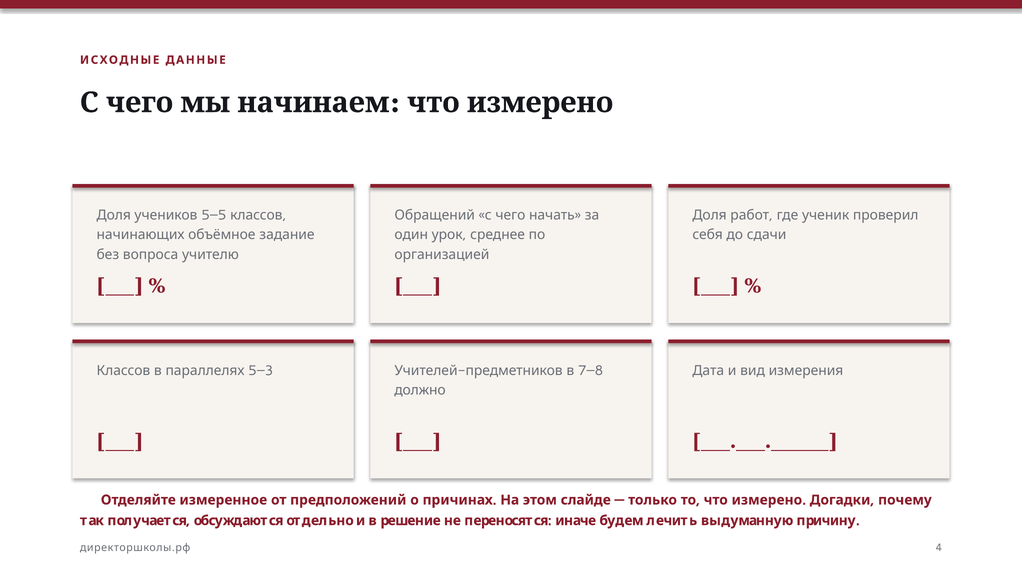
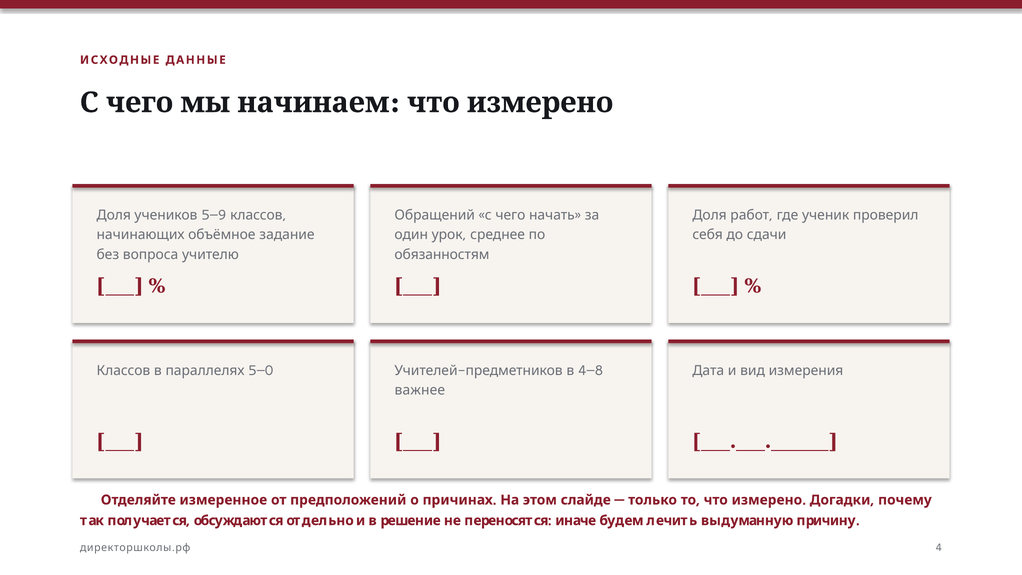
5–5: 5–5 -> 5–9
организацией: организацией -> обязанностям
5–3: 5–3 -> 5–0
7–8: 7–8 -> 4–8
должно: должно -> важнее
